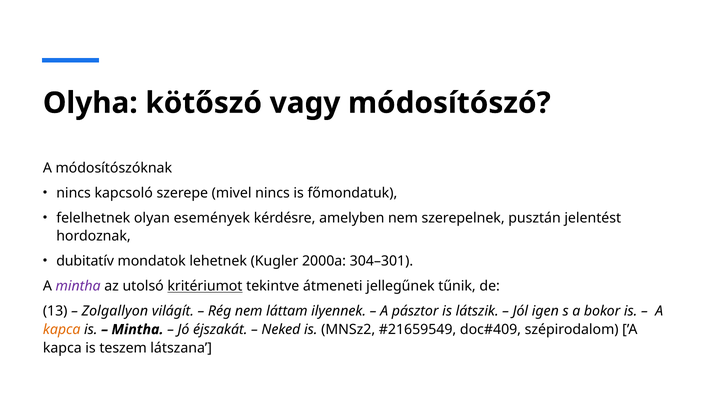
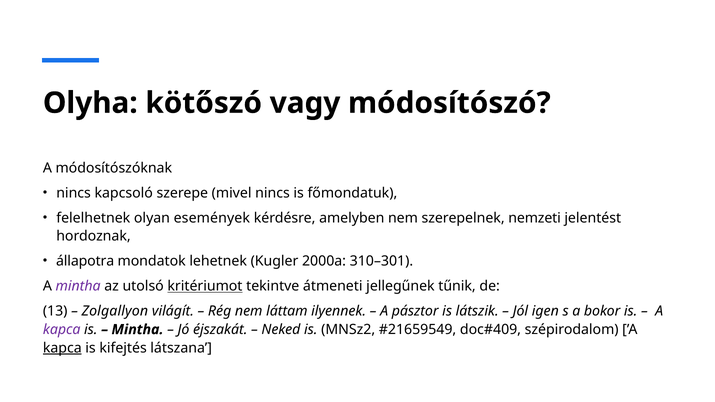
pusztán: pusztán -> nemzeti
dubitatív: dubitatív -> állapotra
304–301: 304–301 -> 310–301
kapca at (62, 330) colour: orange -> purple
kapca at (62, 348) underline: none -> present
teszem: teszem -> kifejtés
